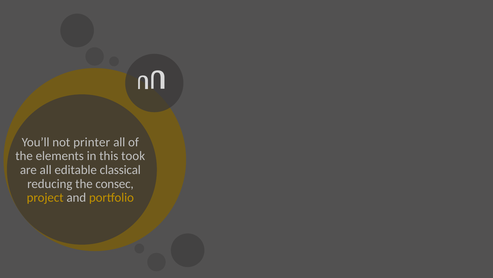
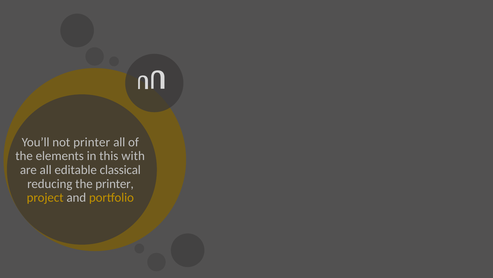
took: took -> with
the consec: consec -> printer
